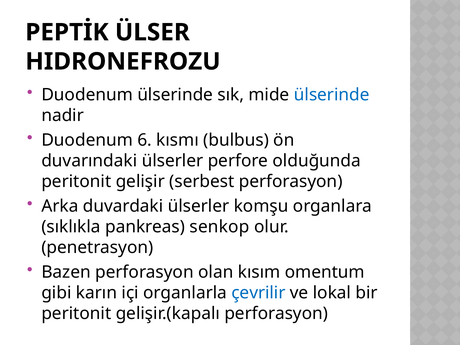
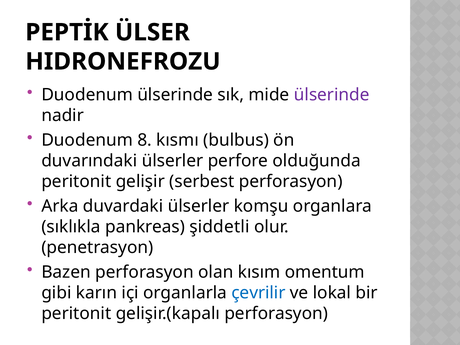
ülserinde at (332, 95) colour: blue -> purple
6: 6 -> 8
senkop: senkop -> şiddetli
